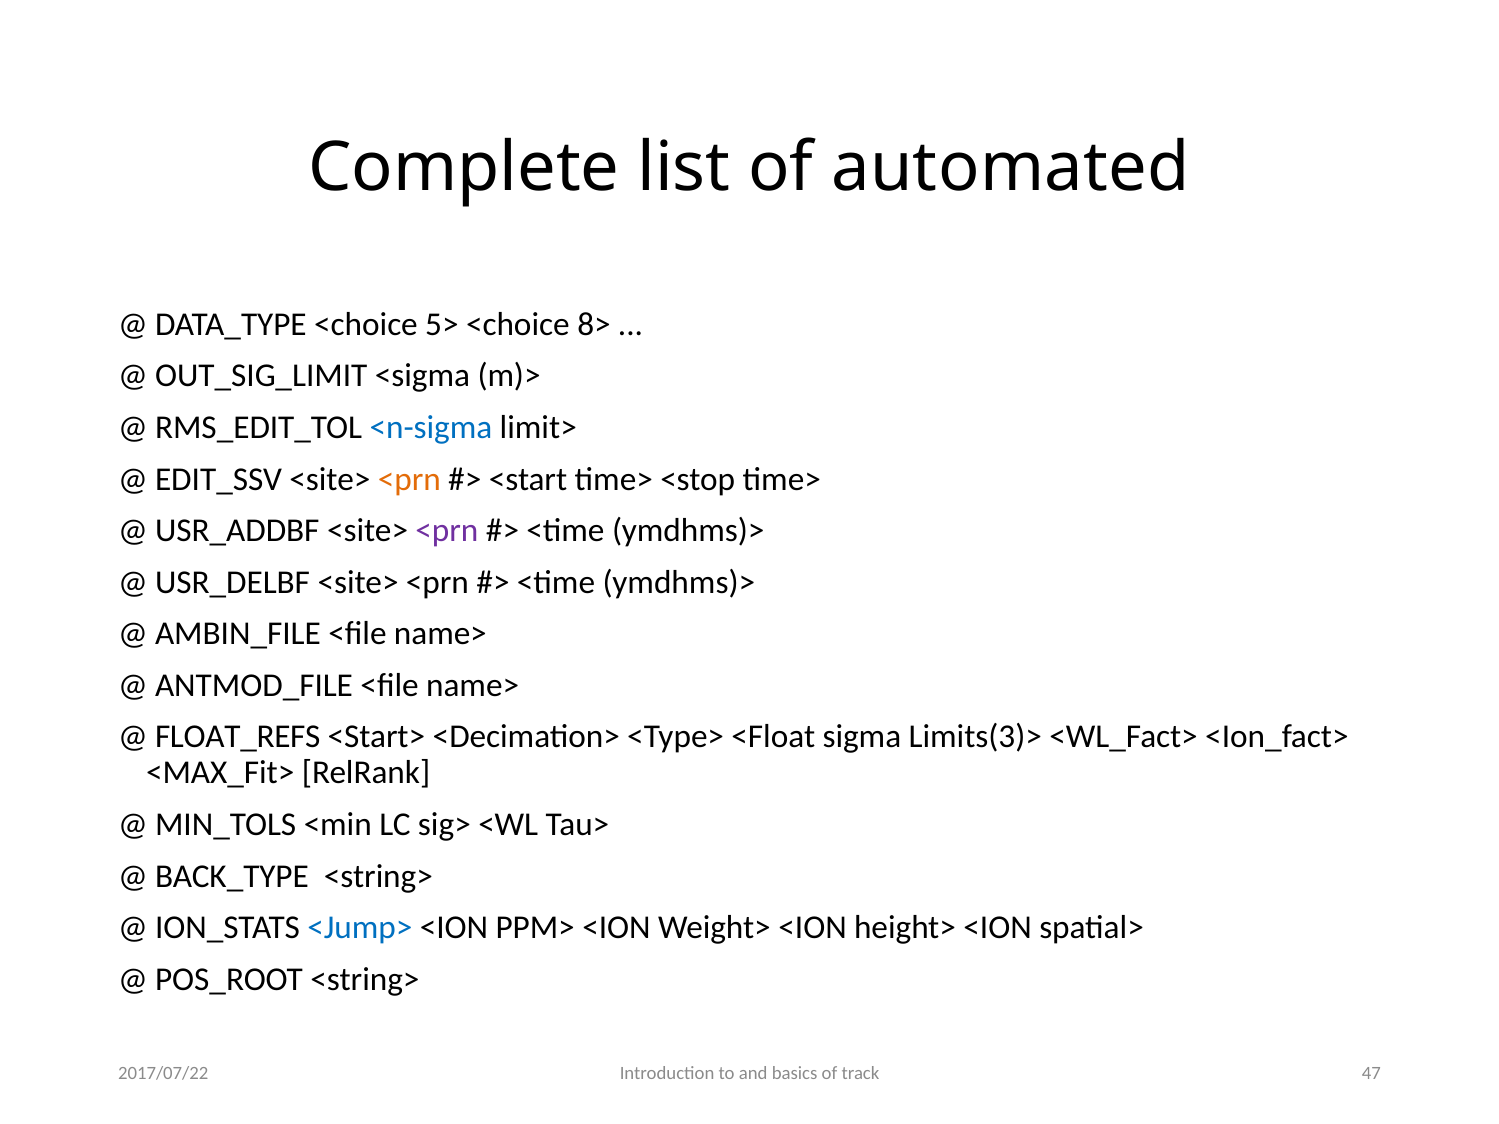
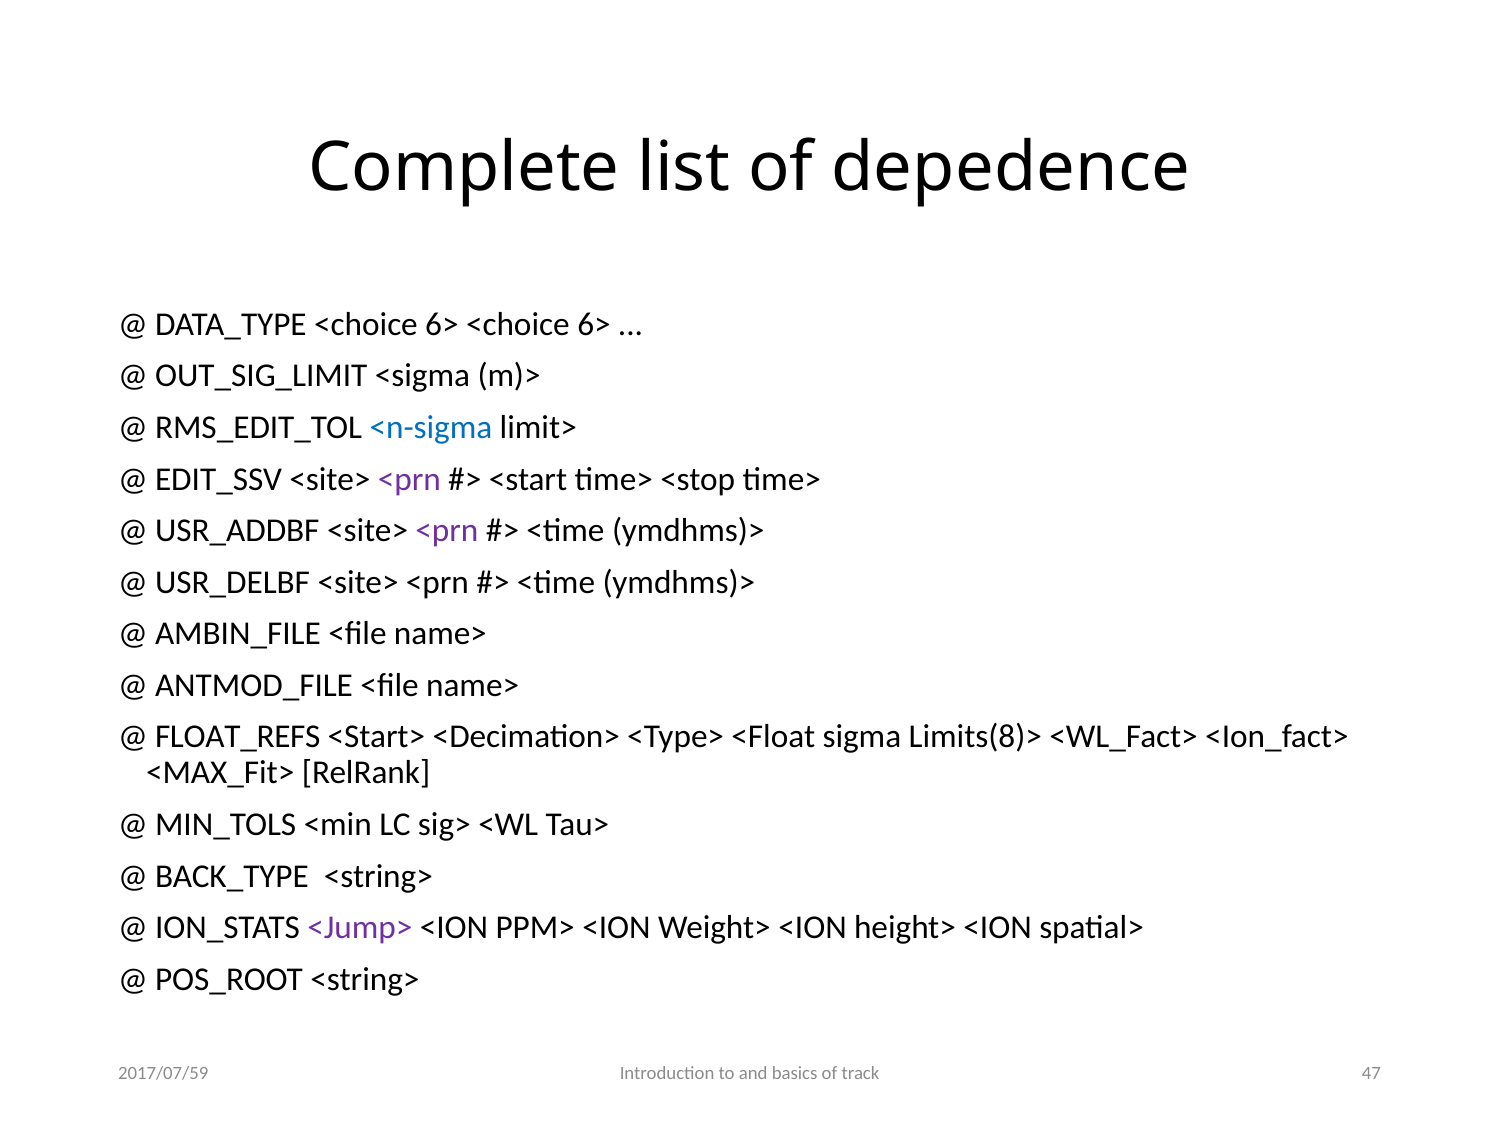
automated: automated -> depedence
DATA_TYPE <choice 5>: 5> -> 6>
8> at (594, 325): 8> -> 6>
<prn at (409, 479) colour: orange -> purple
Limits(3)>: Limits(3)> -> Limits(8)>
<Jump> colour: blue -> purple
2017/07/22: 2017/07/22 -> 2017/07/59
